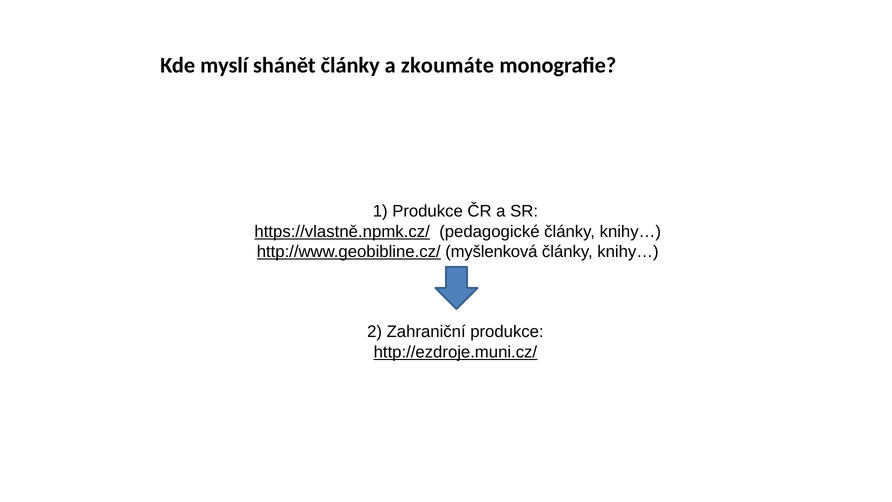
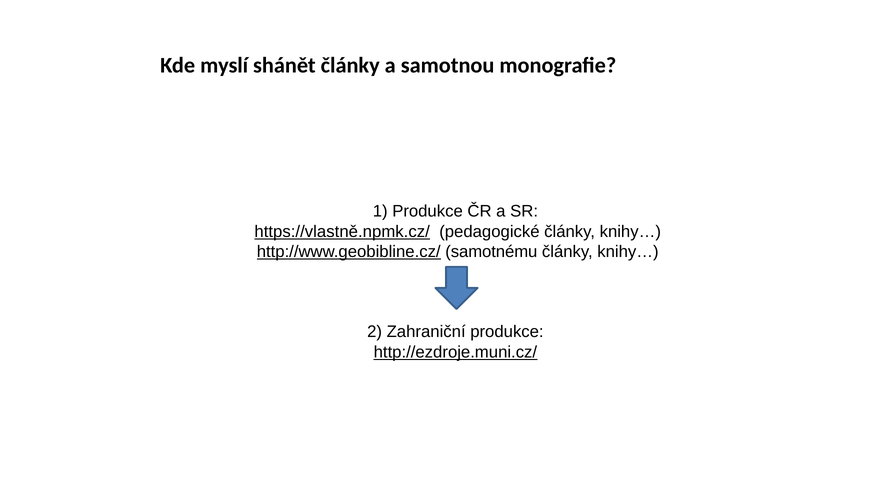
zkoumáte: zkoumáte -> samotnou
myšlenková: myšlenková -> samotnému
